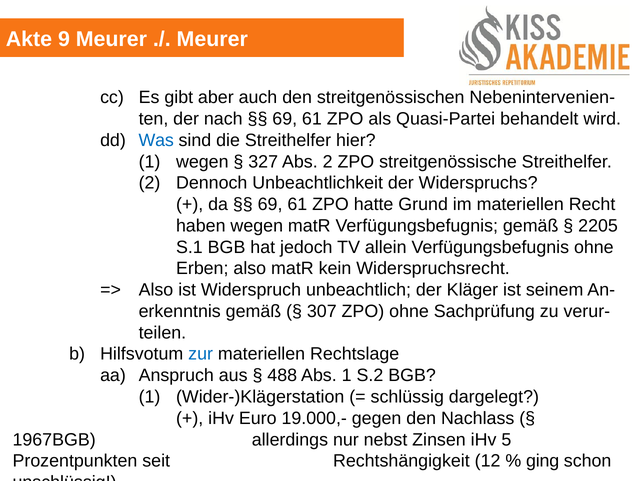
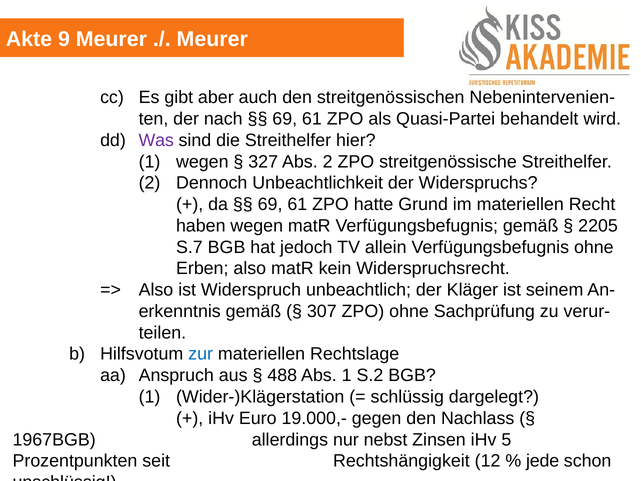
Was colour: blue -> purple
S.1: S.1 -> S.7
ging: ging -> jede
